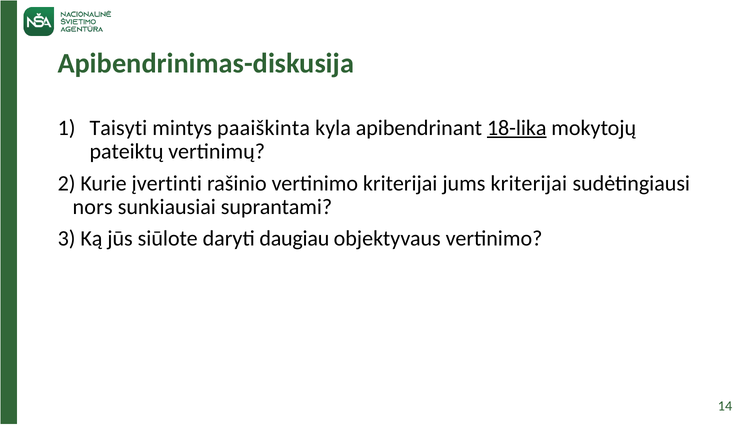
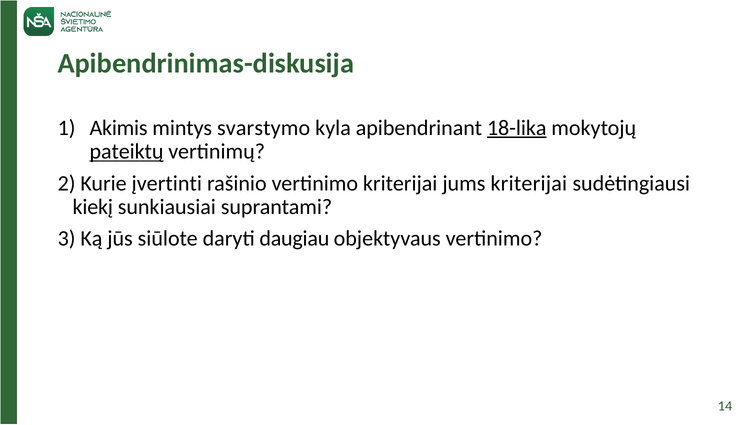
Taisyti: Taisyti -> Akimis
paaiškinta: paaiškinta -> svarstymo
pateiktų underline: none -> present
nors: nors -> kiekį
